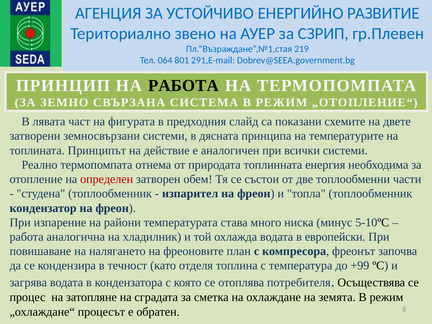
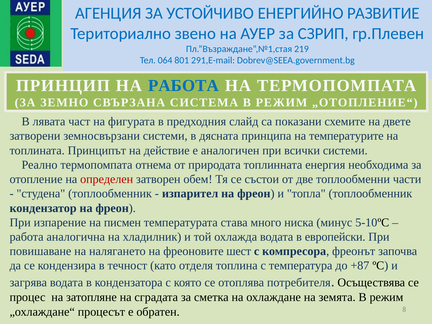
РАБОТА at (183, 86) colour: black -> blue
райони: райони -> писмен
план: план -> шест
+99: +99 -> +87
